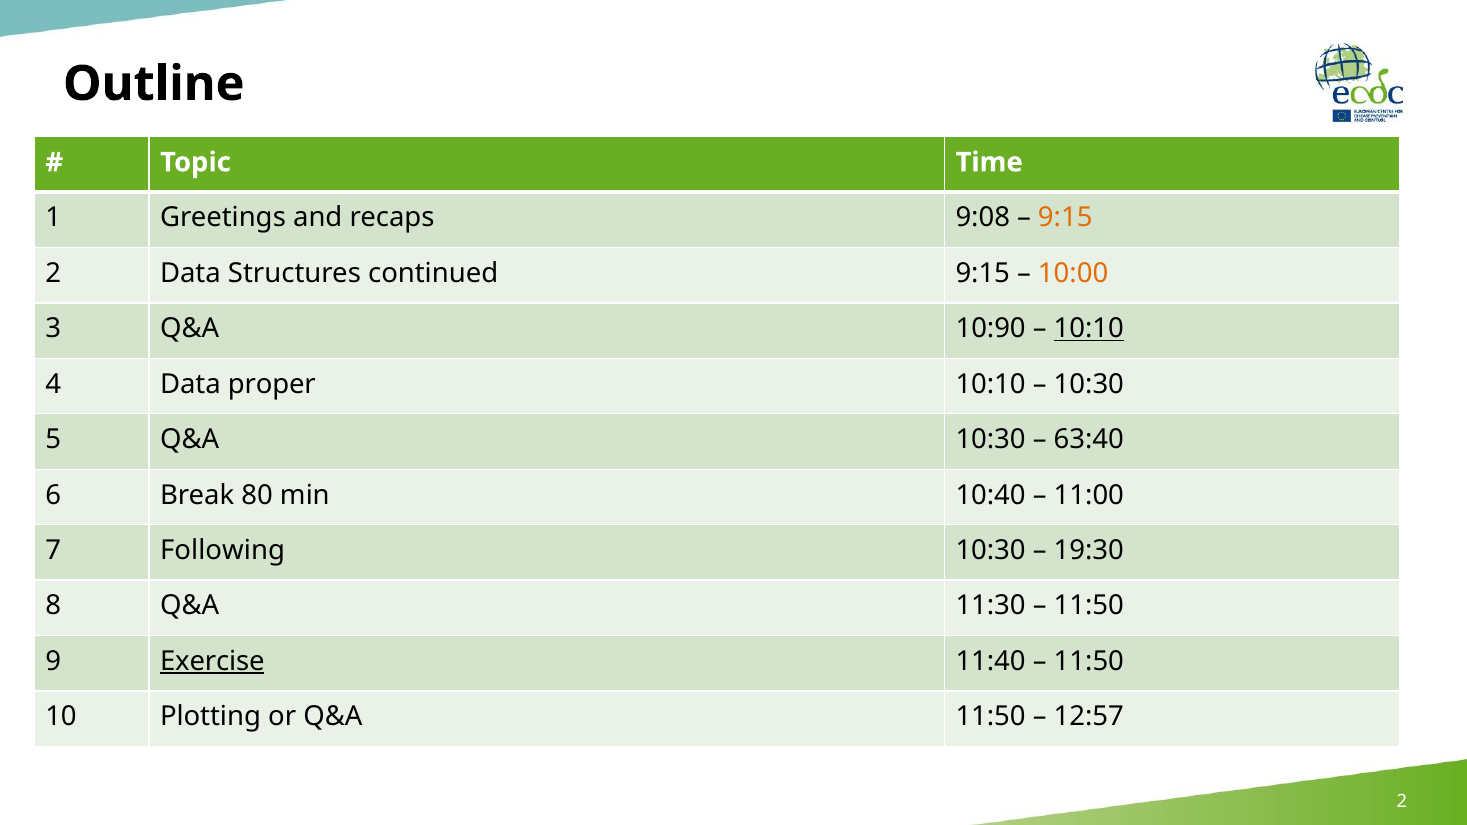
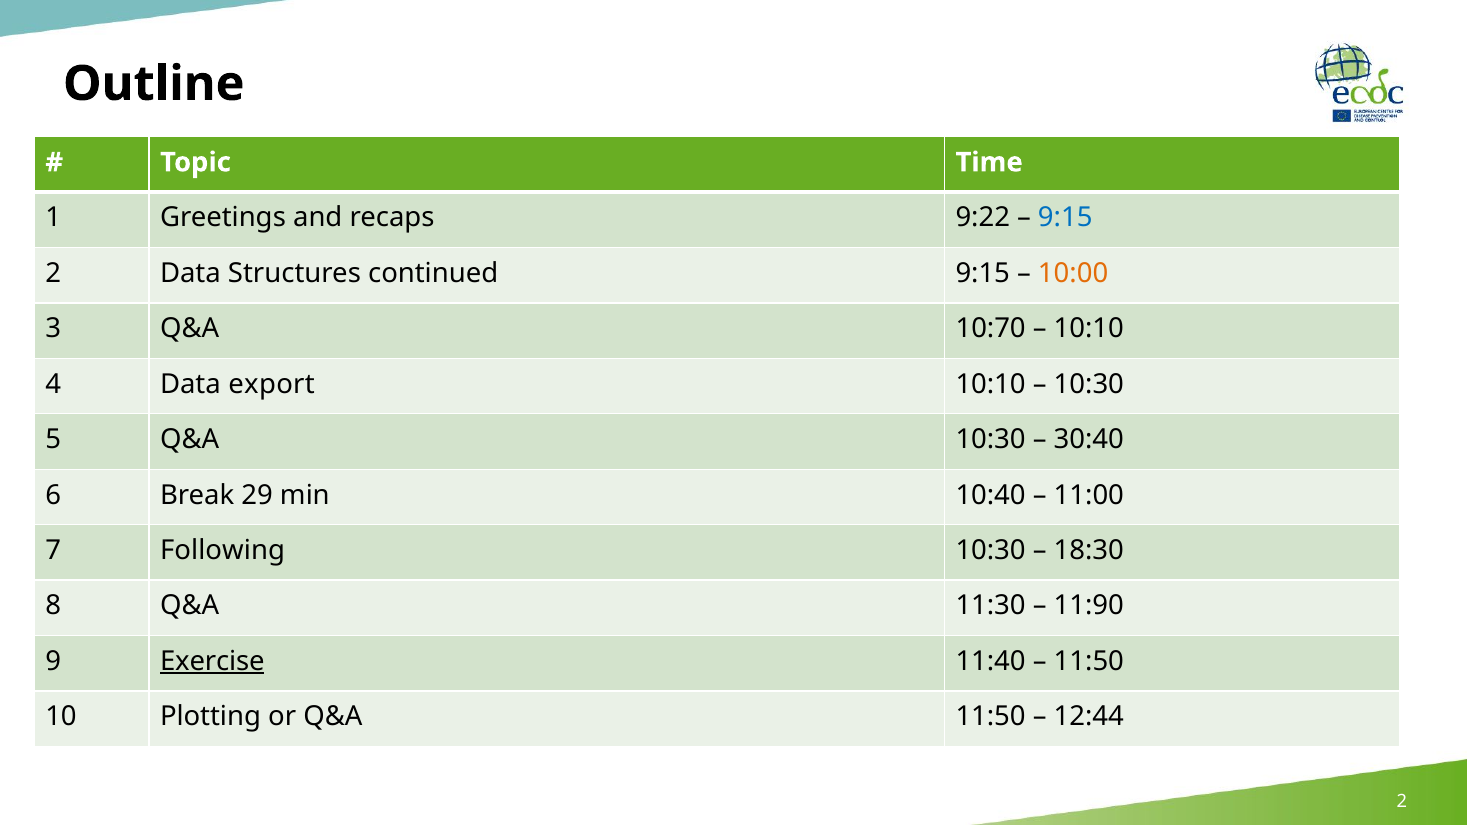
9:08: 9:08 -> 9:22
9:15 at (1065, 218) colour: orange -> blue
10:90: 10:90 -> 10:70
10:10 at (1089, 329) underline: present -> none
proper: proper -> export
63:40: 63:40 -> 30:40
80: 80 -> 29
19:30: 19:30 -> 18:30
11:50 at (1089, 606): 11:50 -> 11:90
12:57: 12:57 -> 12:44
